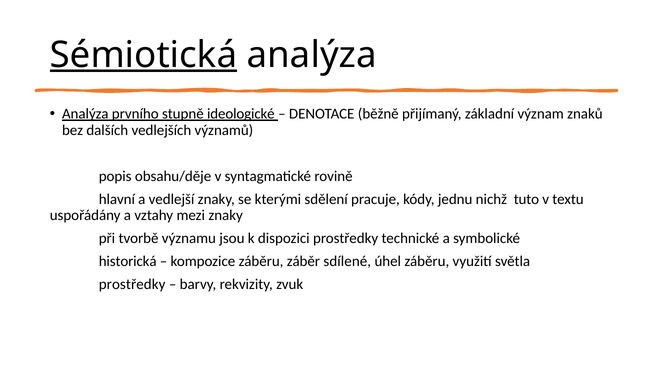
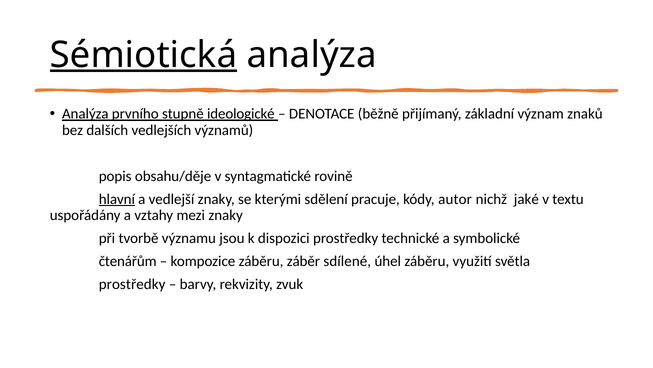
hlavní underline: none -> present
jednu: jednu -> autor
tuto: tuto -> jaké
historická: historická -> čtenářům
